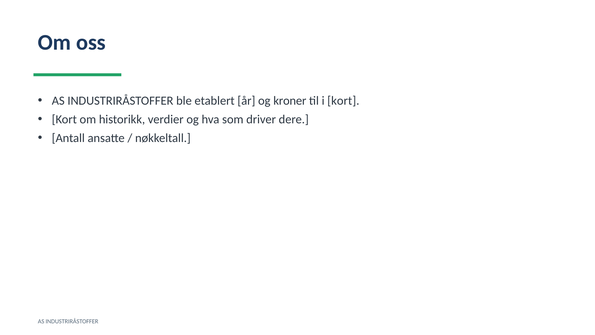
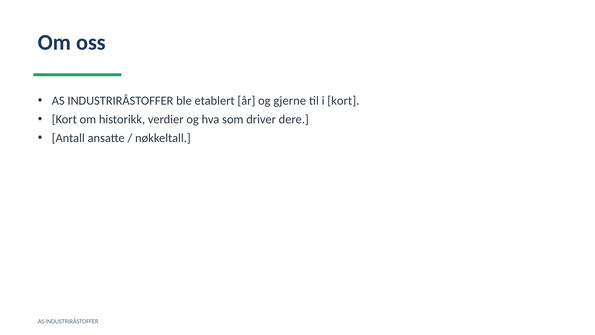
kroner: kroner -> gjerne
